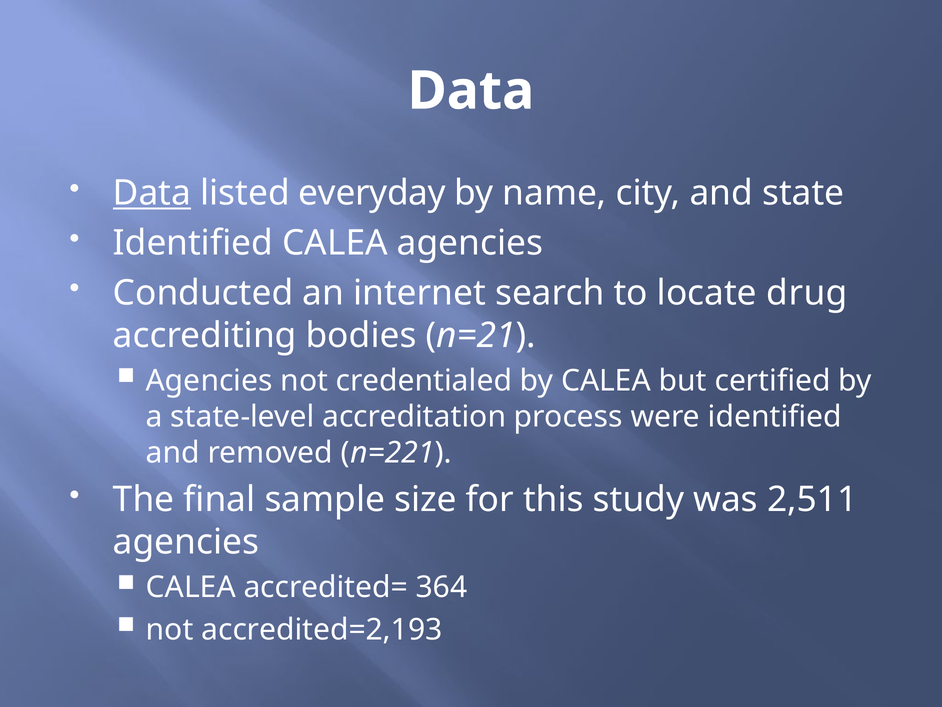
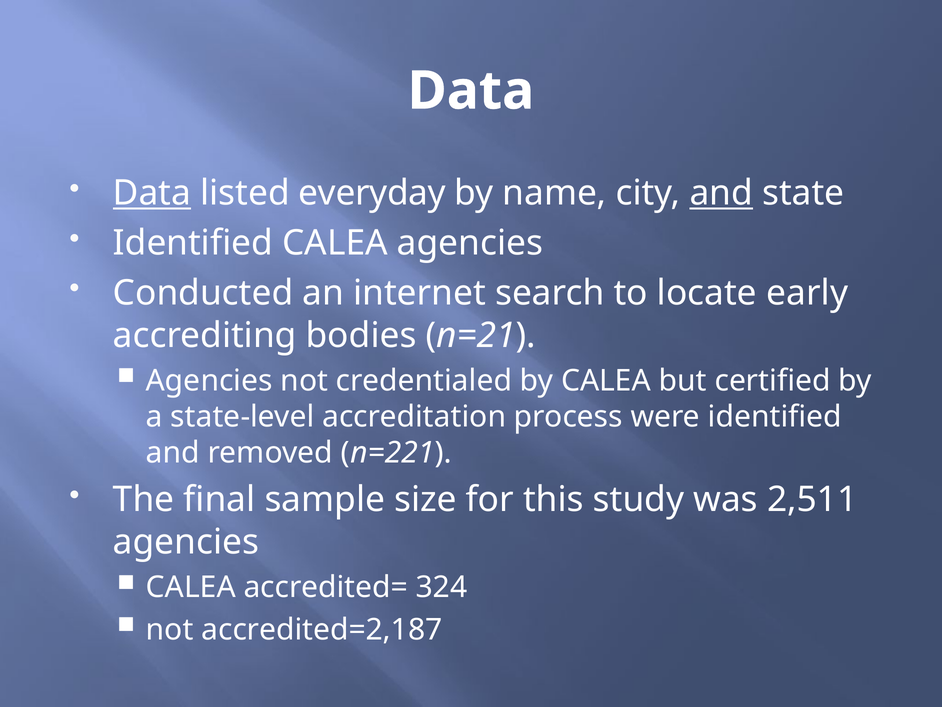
and at (721, 193) underline: none -> present
drug: drug -> early
364: 364 -> 324
accredited=2,193: accredited=2,193 -> accredited=2,187
